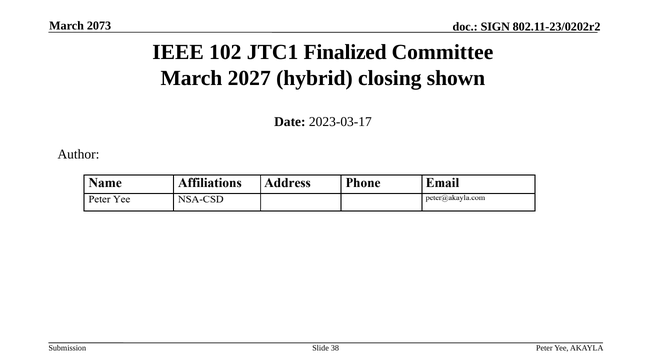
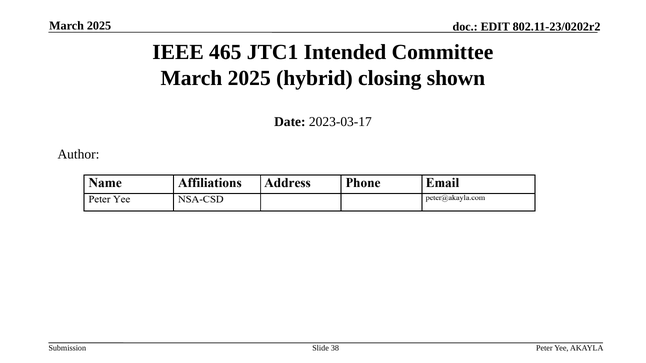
2073 at (99, 26): 2073 -> 2025
SIGN: SIGN -> EDIT
102: 102 -> 465
Finalized: Finalized -> Intended
2027 at (249, 78): 2027 -> 2025
